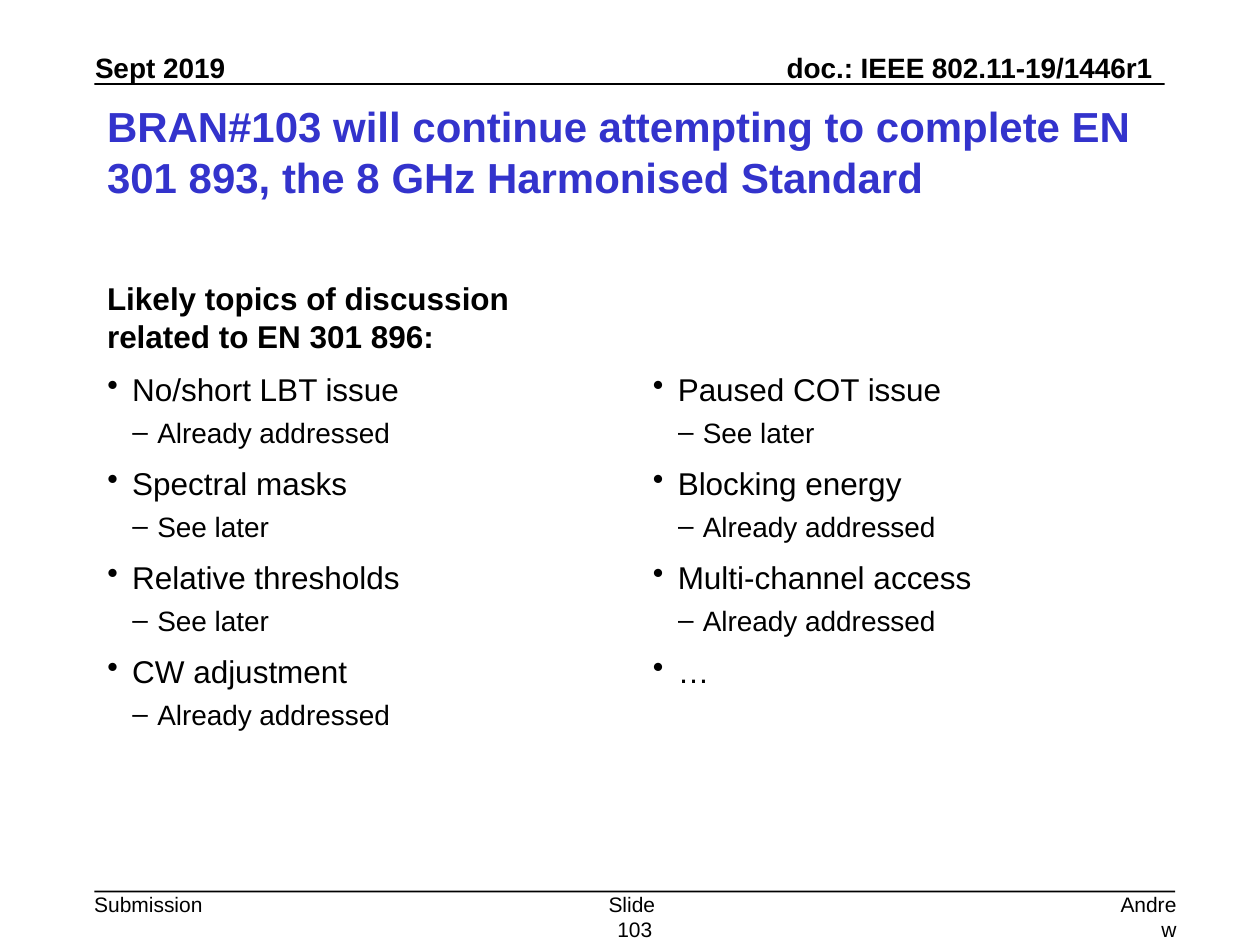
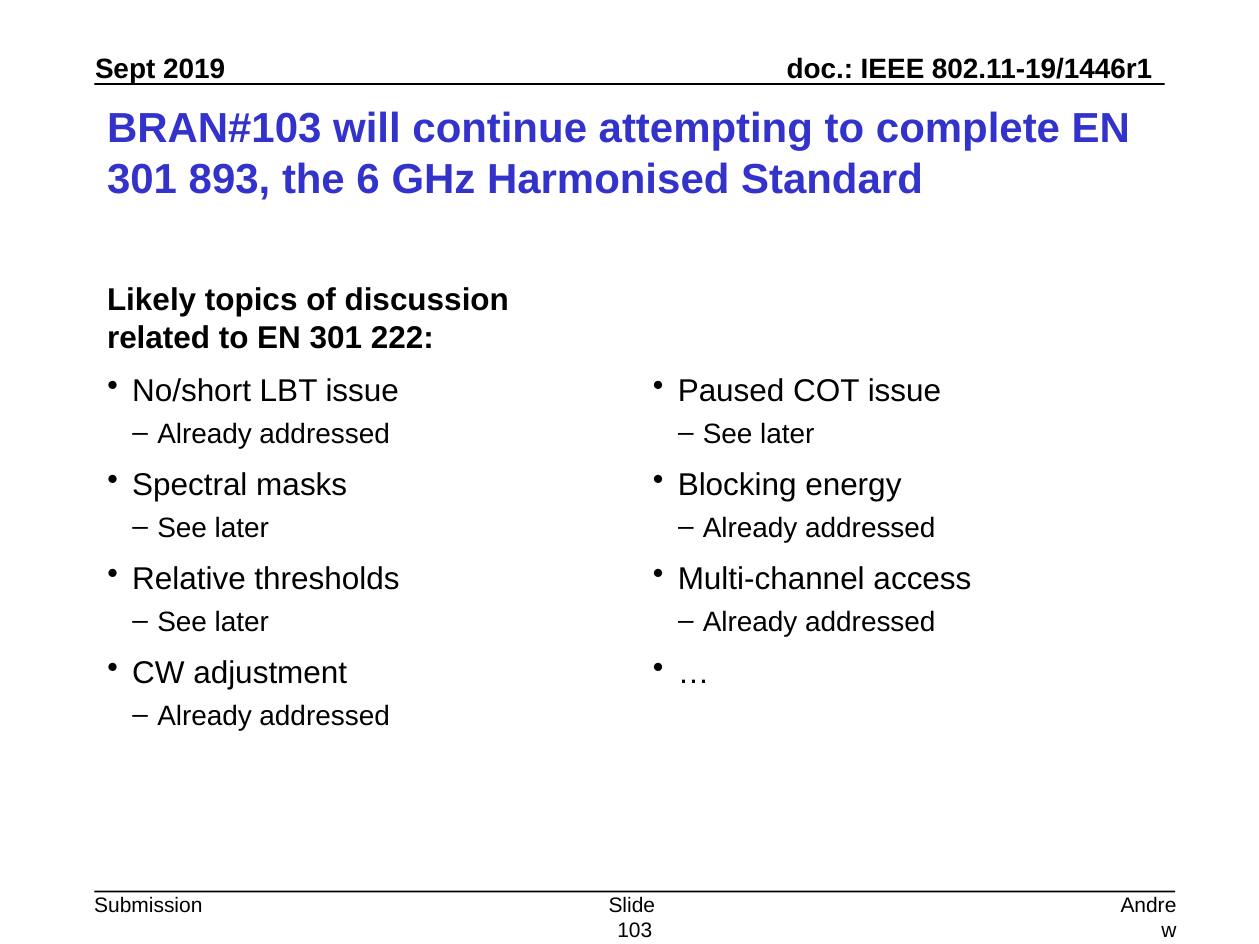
8: 8 -> 6
896: 896 -> 222
